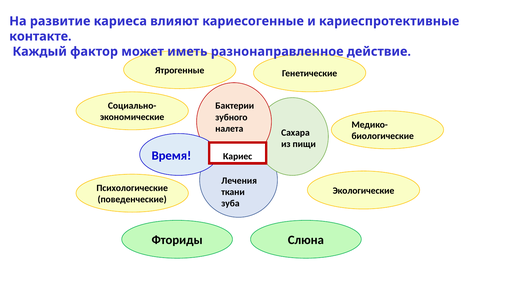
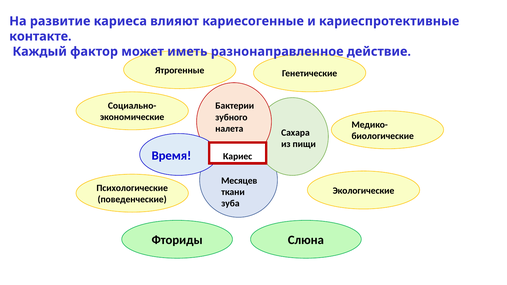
Лечения: Лечения -> Месяцев
